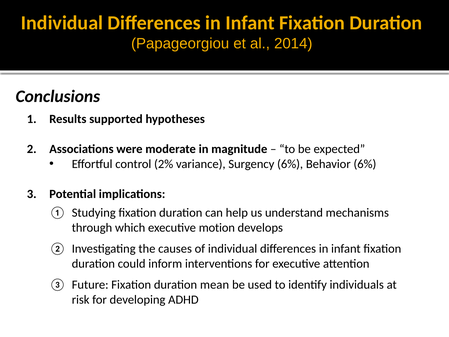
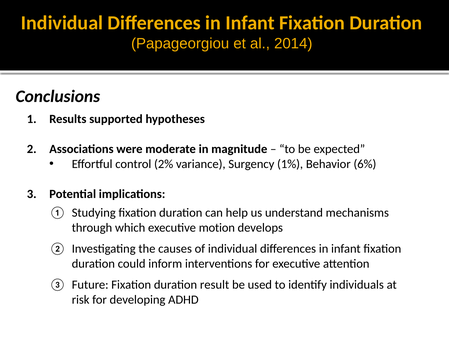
Surgency 6%: 6% -> 1%
mean: mean -> result
